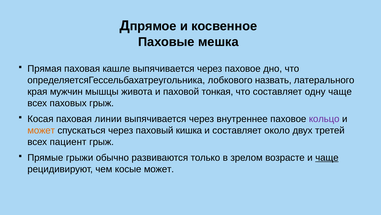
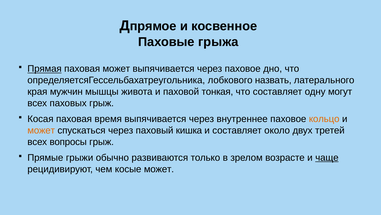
мешка: мешка -> грыжа
Прямая underline: none -> present
паховая кашле: кашле -> может
одну чаще: чаще -> могут
линии: линии -> время
кольцо colour: purple -> orange
пациент: пациент -> вопросы
